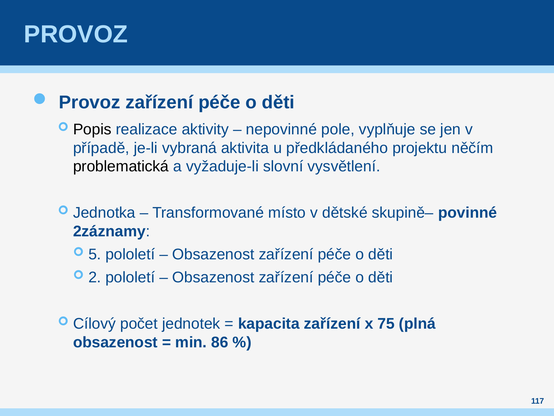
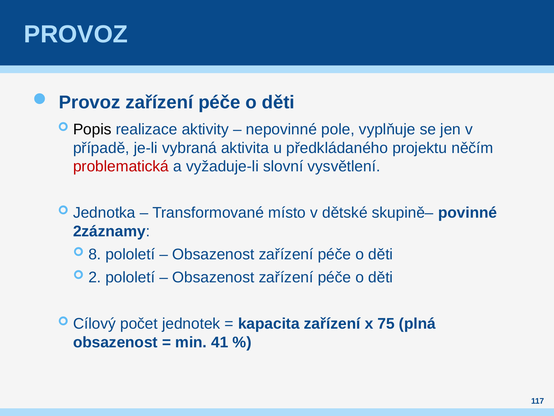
problematická colour: black -> red
5: 5 -> 8
86: 86 -> 41
